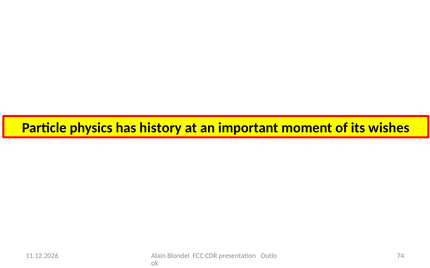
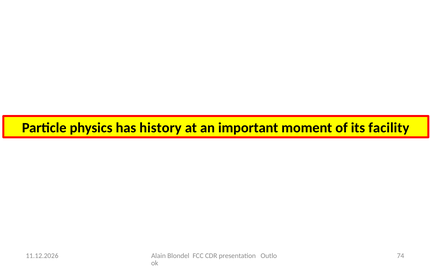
wishes: wishes -> facility
